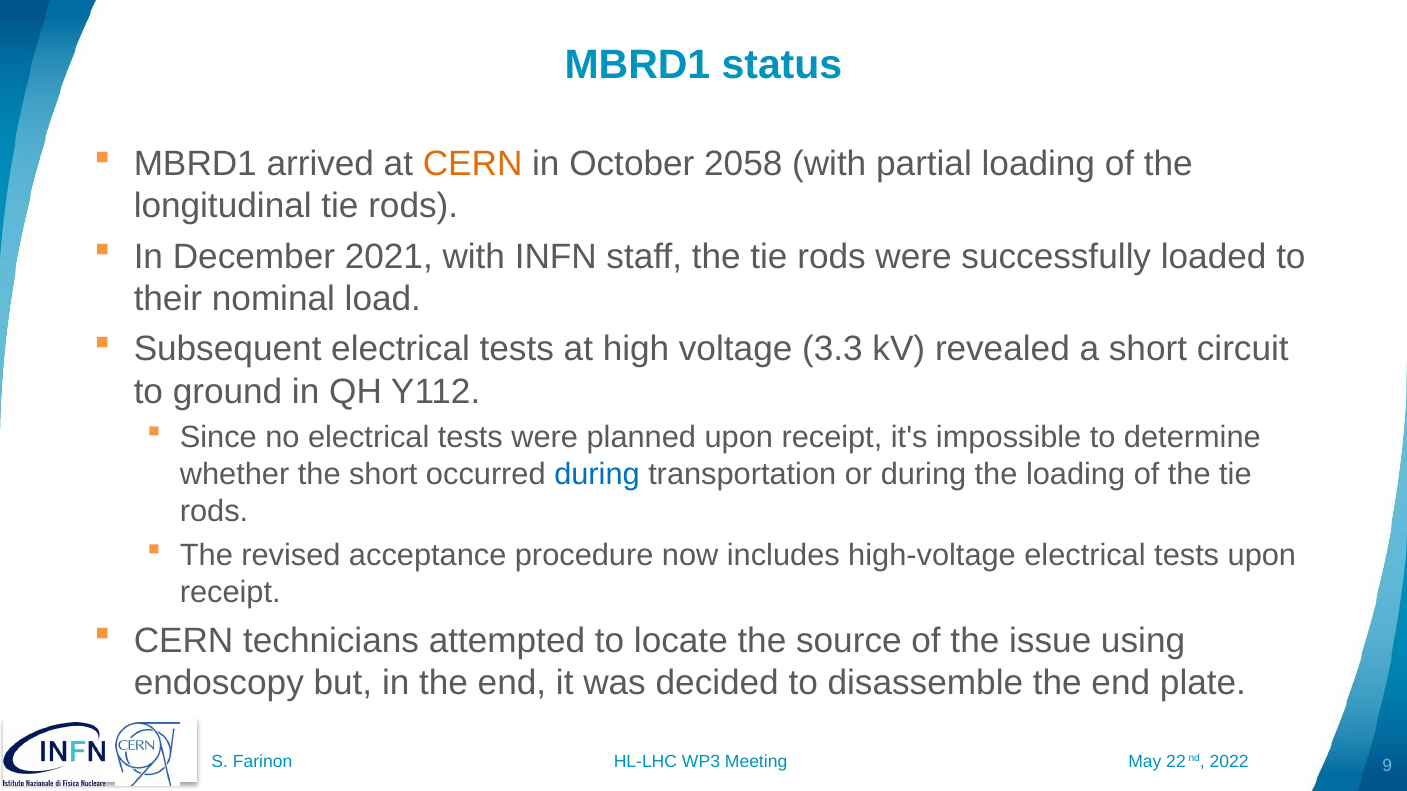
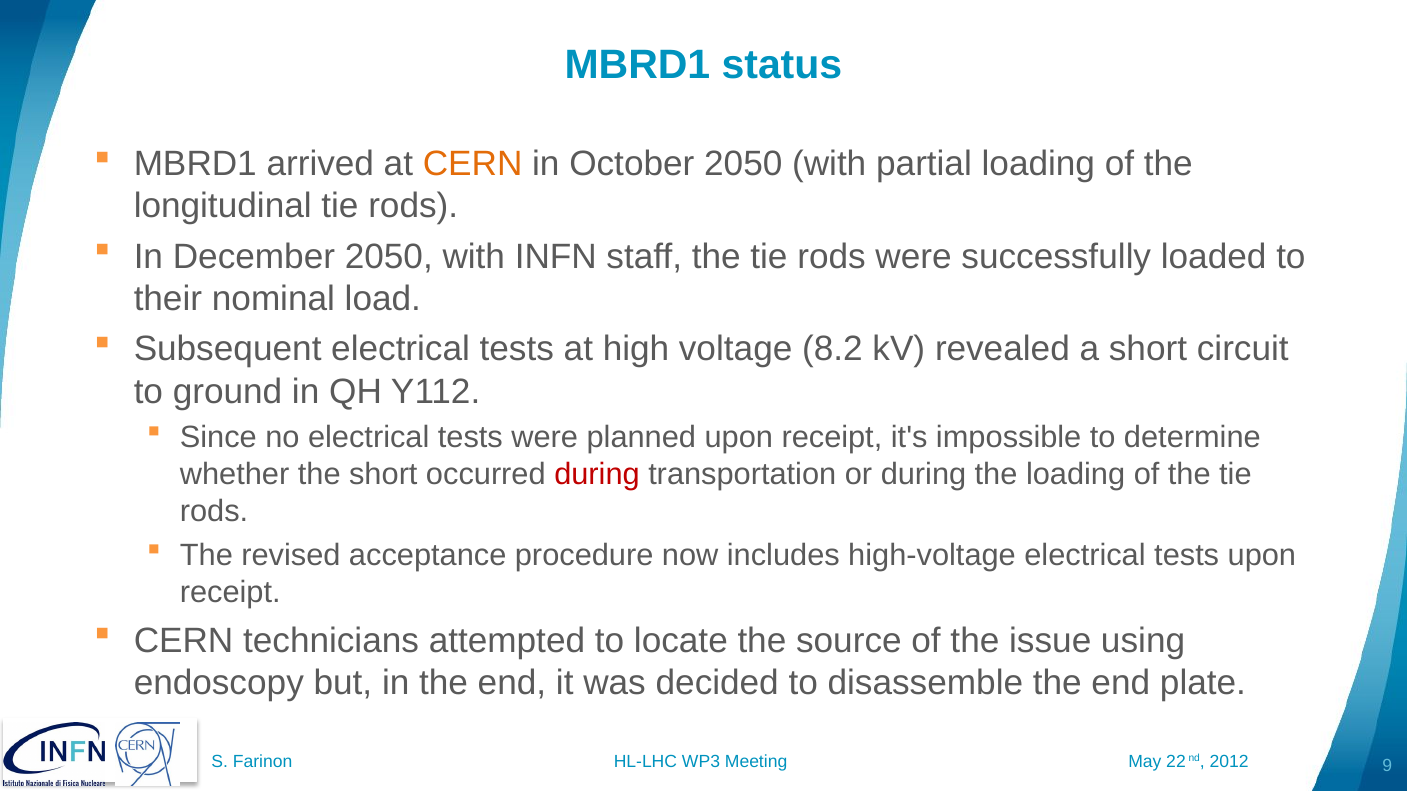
October 2058: 2058 -> 2050
December 2021: 2021 -> 2050
3.3: 3.3 -> 8.2
during at (597, 475) colour: blue -> red
2022: 2022 -> 2012
